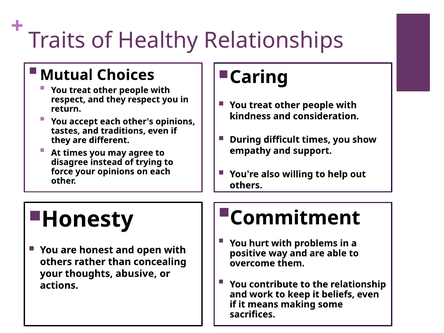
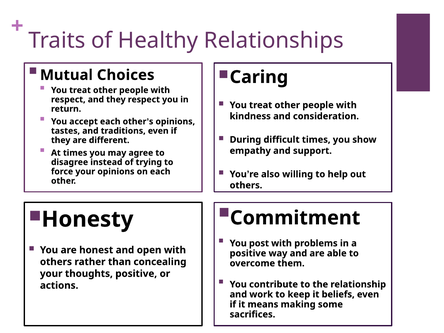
hurt: hurt -> post
thoughts abusive: abusive -> positive
